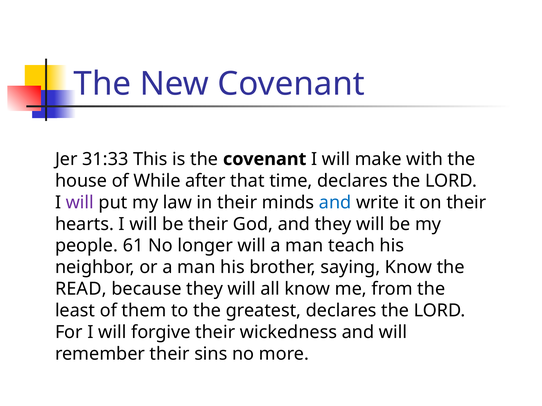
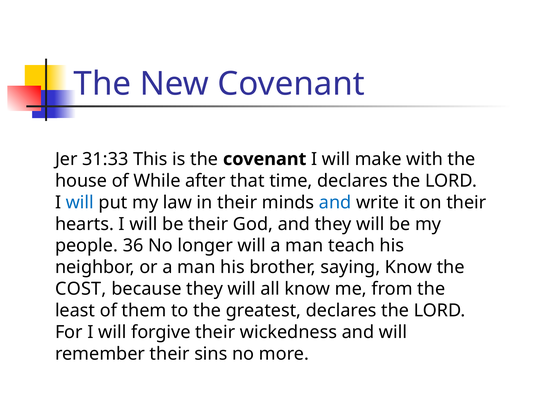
will at (80, 203) colour: purple -> blue
61: 61 -> 36
READ: READ -> COST
